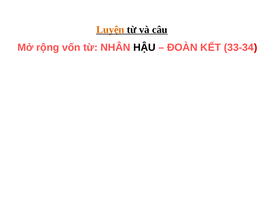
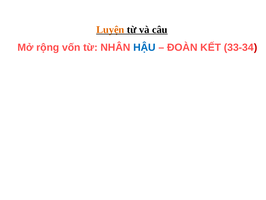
HẬU colour: black -> blue
